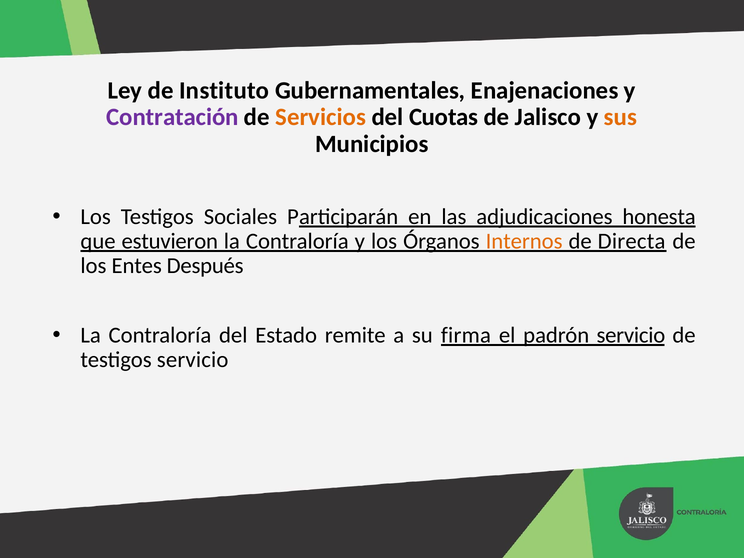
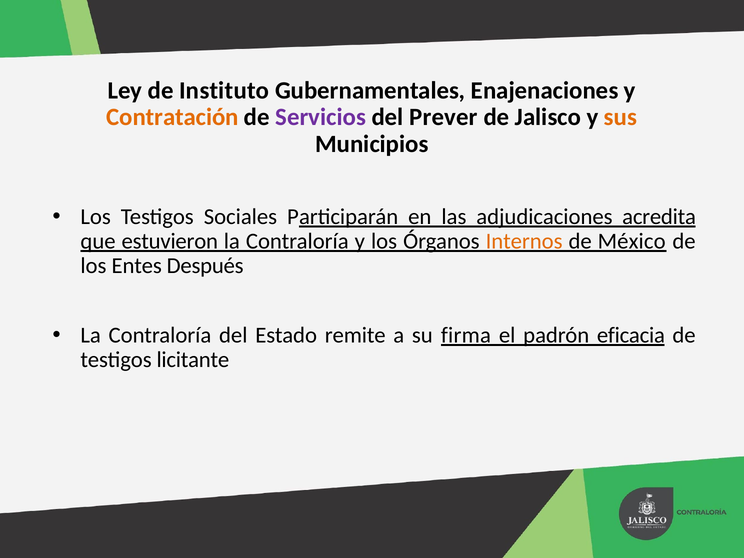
Contratación colour: purple -> orange
Servicios colour: orange -> purple
Cuotas: Cuotas -> Prever
honesta: honesta -> acredita
Directa: Directa -> México
padrón servicio: servicio -> eficacia
testigos servicio: servicio -> licitante
